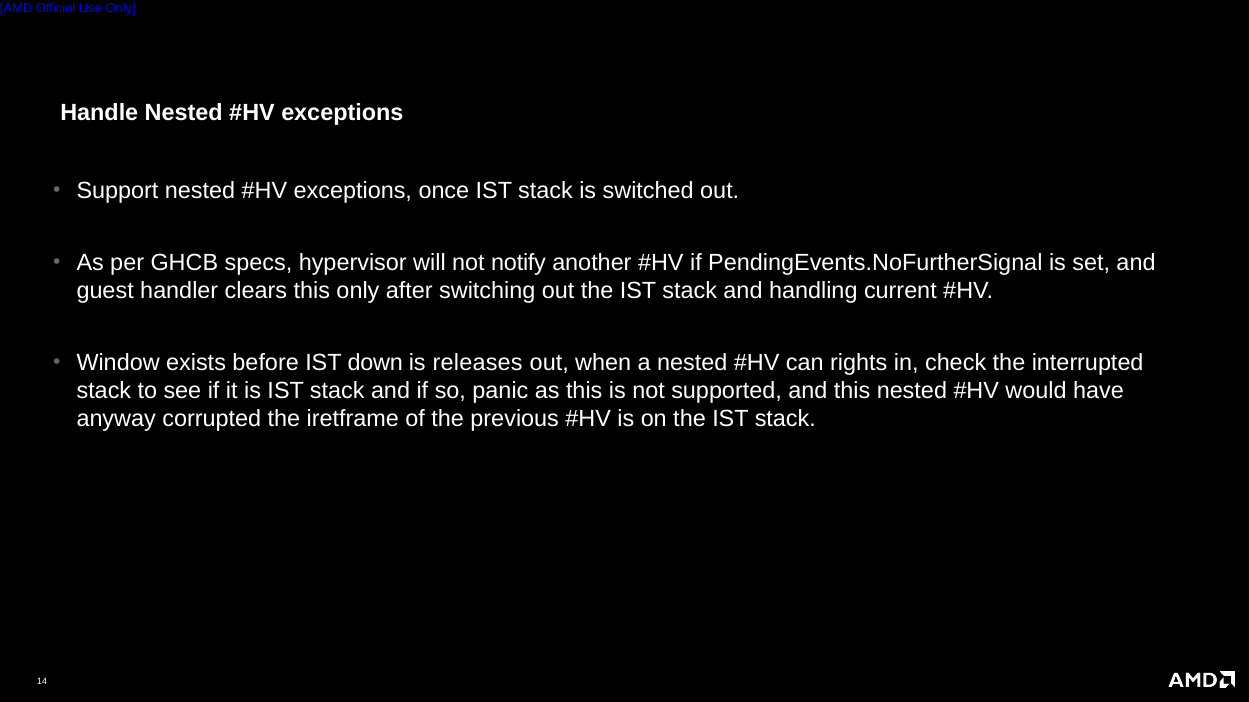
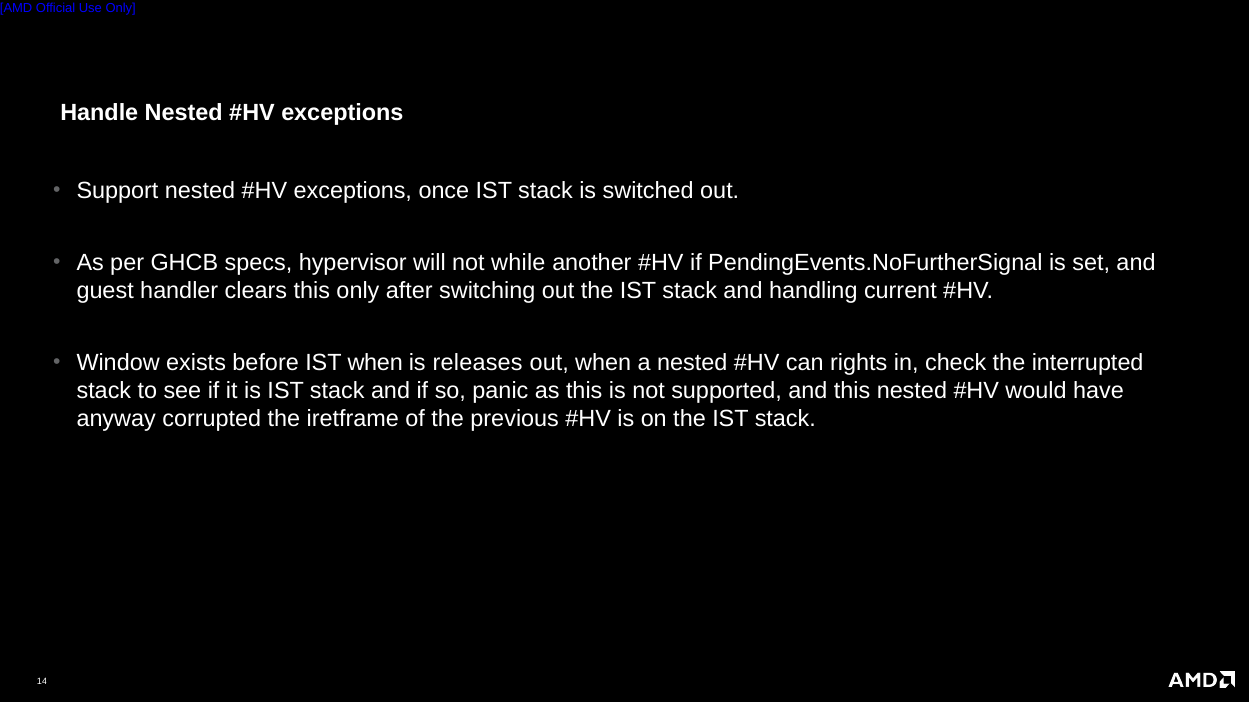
notify: notify -> while
IST down: down -> when
